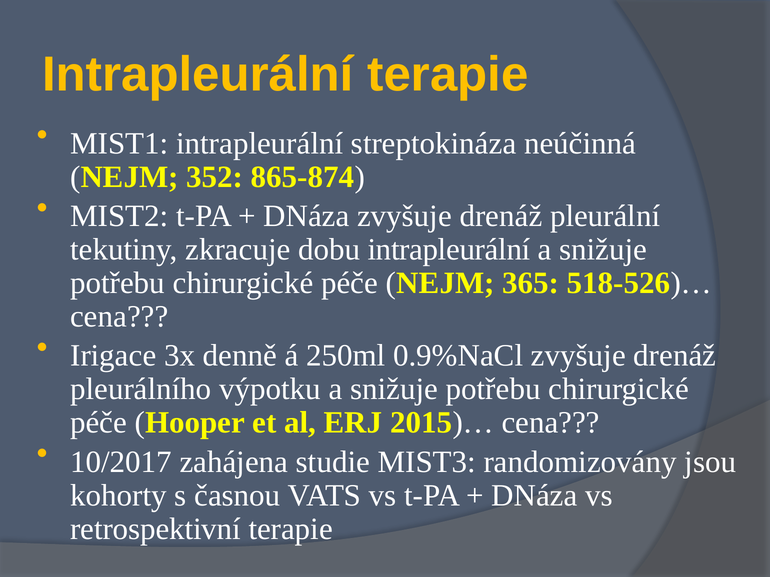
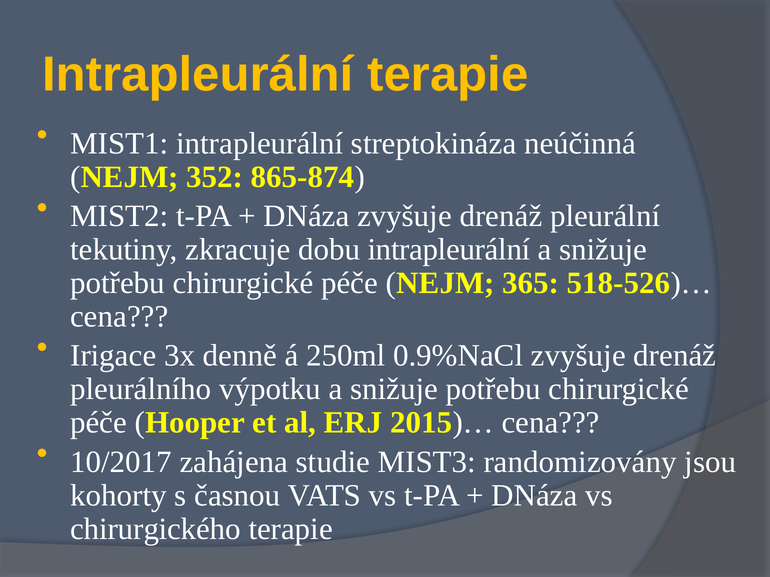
retrospektivní: retrospektivní -> chirurgického
